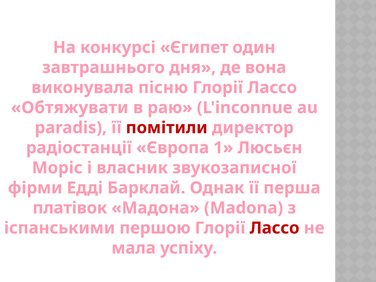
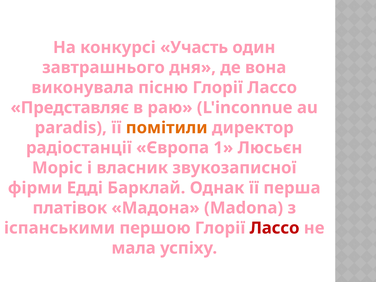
Єгипет: Єгипет -> Участь
Обтяжувати: Обтяжувати -> Представляє
помітили colour: red -> orange
